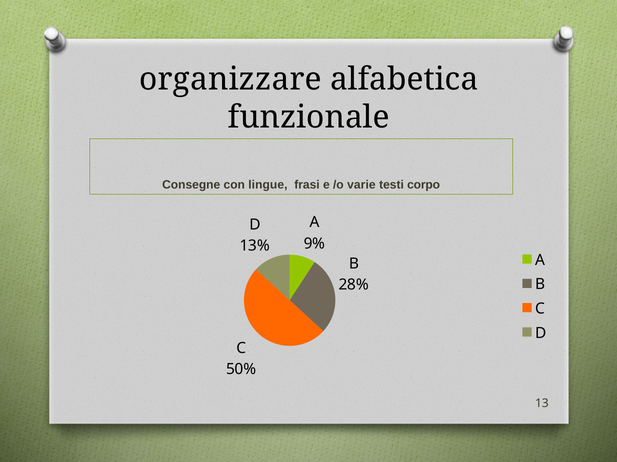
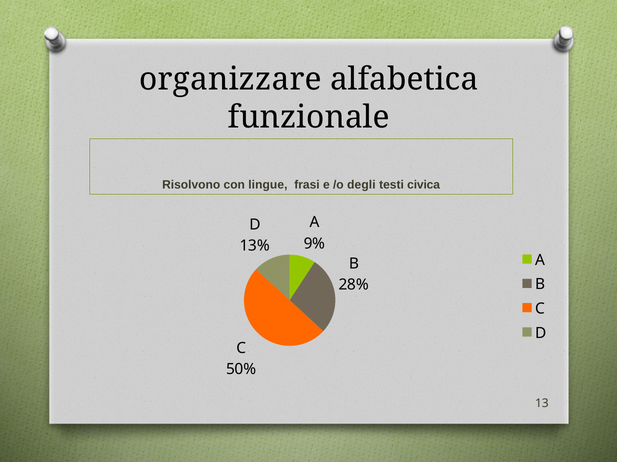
Consegne: Consegne -> Risolvono
varie: varie -> degli
corpo: corpo -> civica
